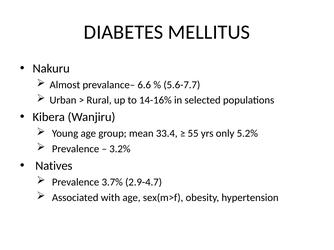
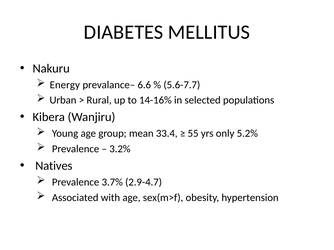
Almost: Almost -> Energy
